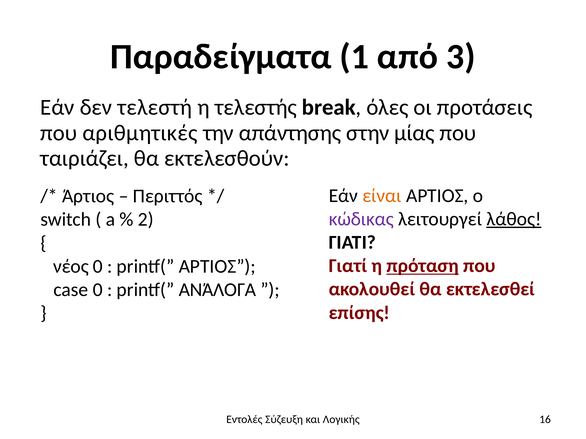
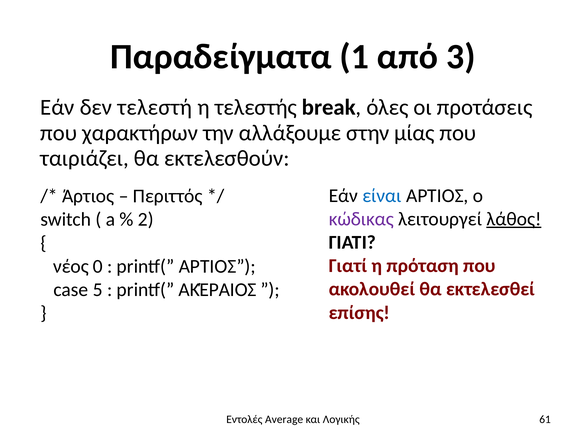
αριθμητικές: αριθμητικές -> χαρακτήρων
απάντησης: απάντησης -> αλλάξουμε
είναι colour: orange -> blue
πρόταση underline: present -> none
case 0: 0 -> 5
ΑΝΆΛΟΓΑ: ΑΝΆΛΟΓΑ -> ΑΚΈΡΑΙΟΣ
Σύζευξη: Σύζευξη -> Average
16: 16 -> 61
